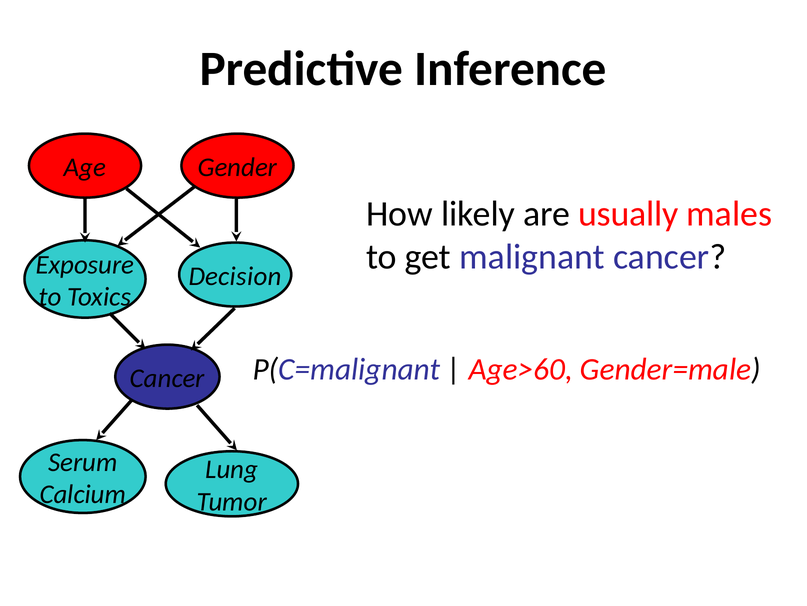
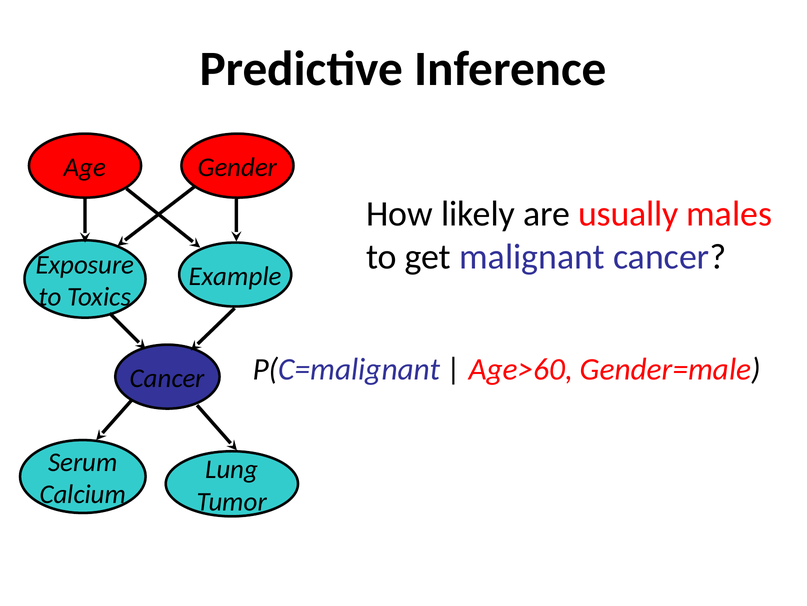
Decision: Decision -> Example
